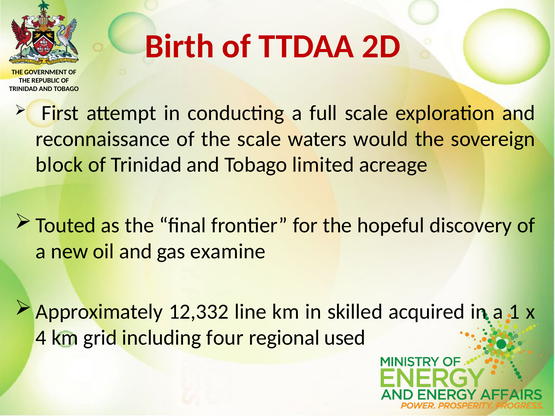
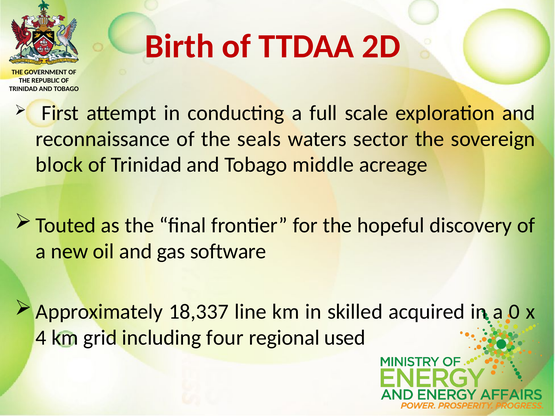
the scale: scale -> seals
would: would -> sector
limited: limited -> middle
examine: examine -> software
12,332: 12,332 -> 18,337
1: 1 -> 0
